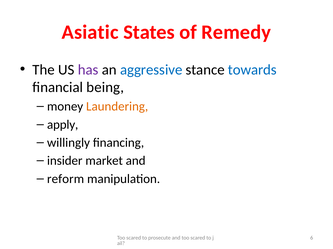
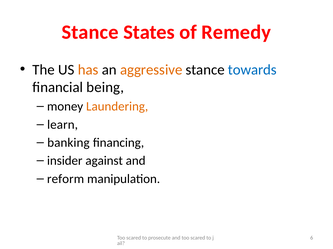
Asiatic at (90, 32): Asiatic -> Stance
has colour: purple -> orange
aggressive colour: blue -> orange
apply: apply -> learn
willingly: willingly -> banking
market: market -> against
